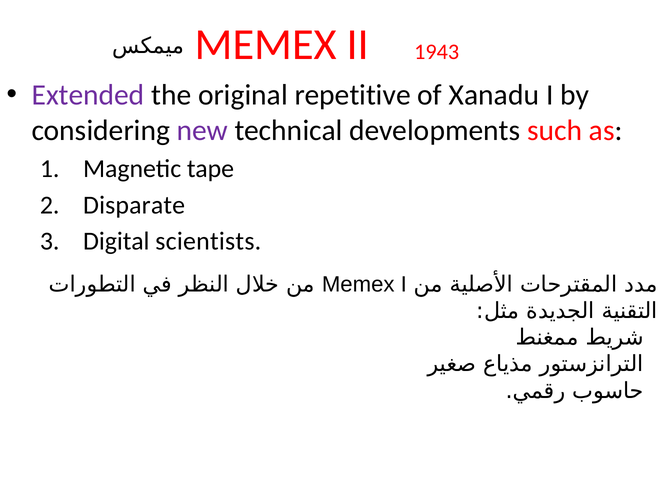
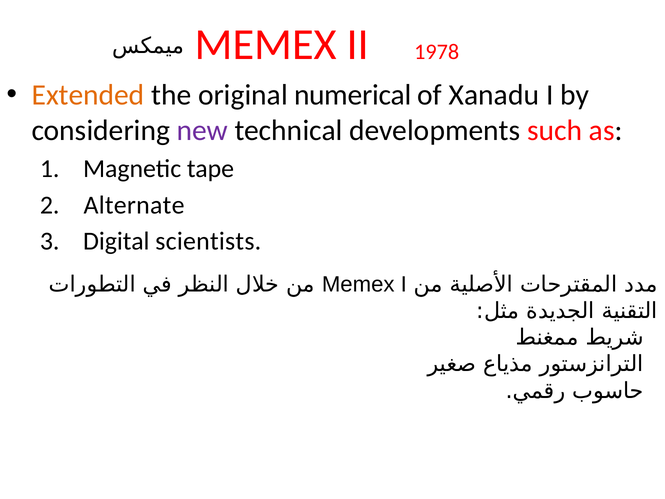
1943: 1943 -> 1978
Extended colour: purple -> orange
repetitive: repetitive -> numerical
Disparate: Disparate -> Alternate
